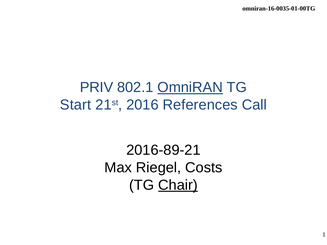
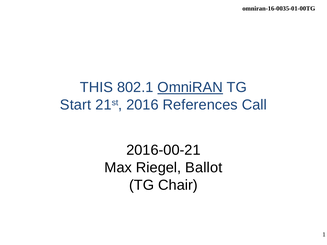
PRIV: PRIV -> THIS
2016-89-21: 2016-89-21 -> 2016-00-21
Costs: Costs -> Ballot
Chair underline: present -> none
